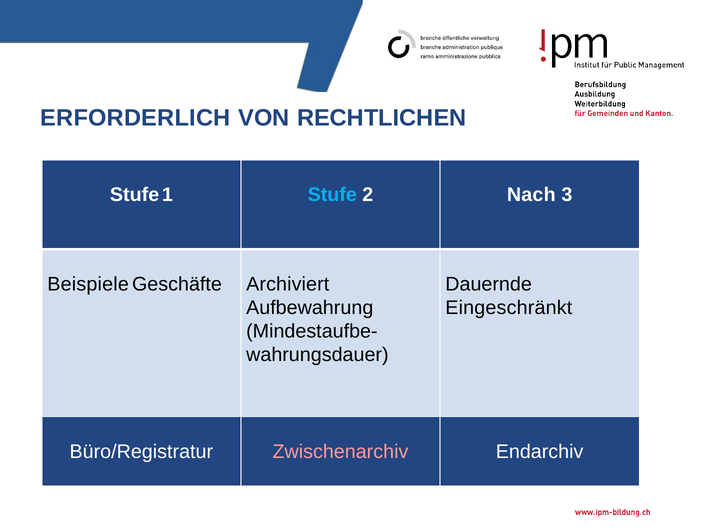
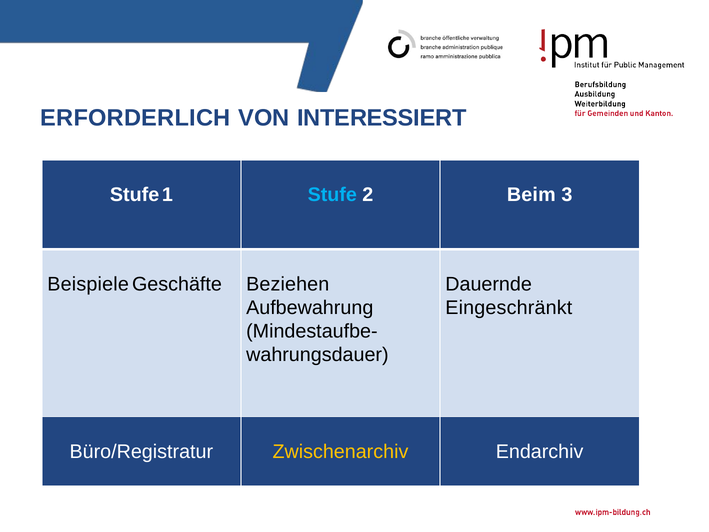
RECHTLICHEN: RECHTLICHEN -> INTERESSIERT
Nach: Nach -> Beim
Archiviert: Archiviert -> Beziehen
Zwischenarchiv colour: pink -> yellow
